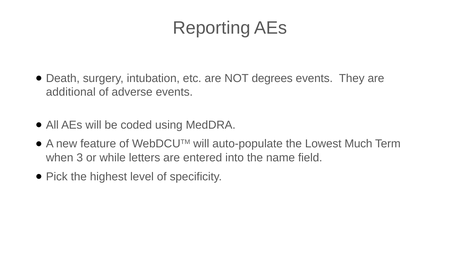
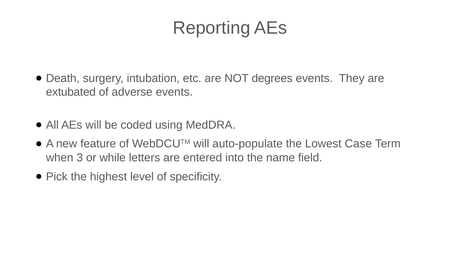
additional: additional -> extubated
Much: Much -> Case
